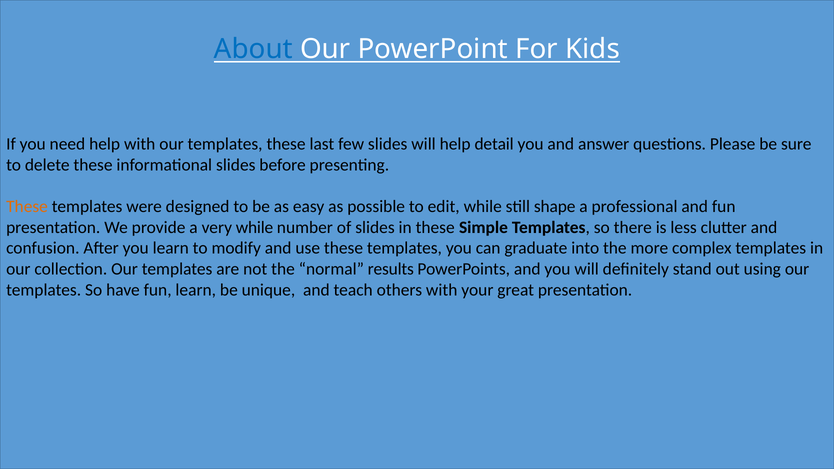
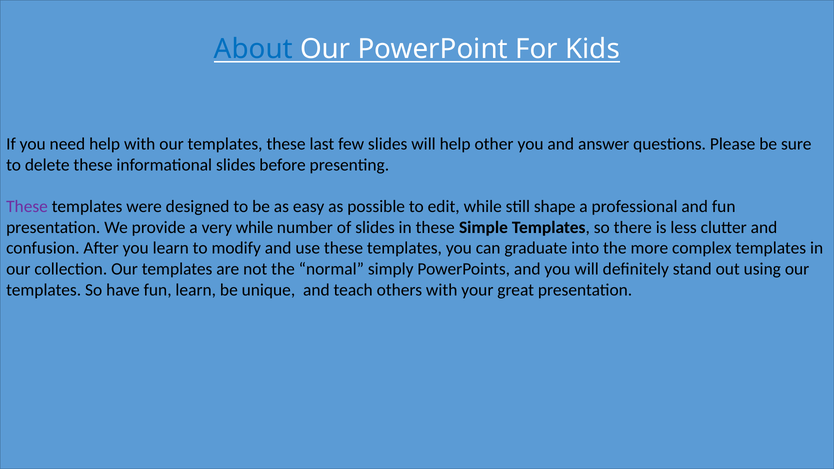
detail: detail -> other
These at (27, 207) colour: orange -> purple
results: results -> simply
